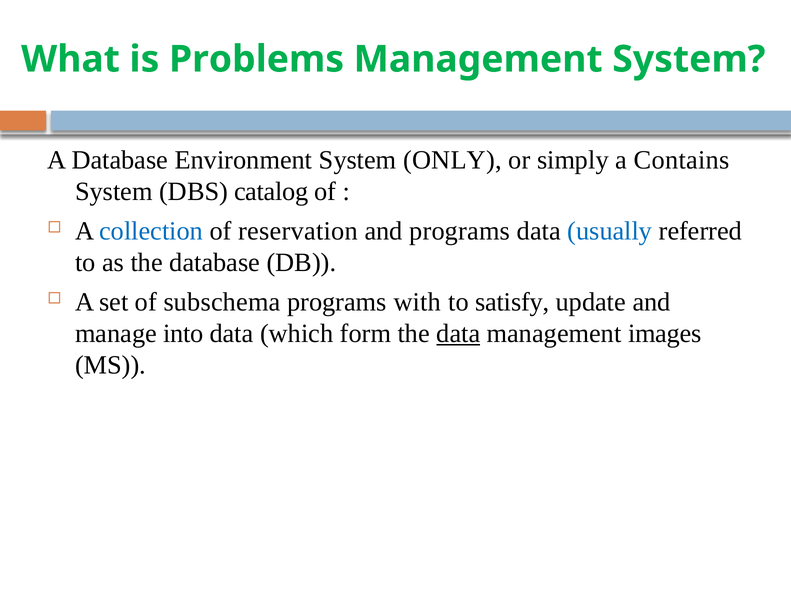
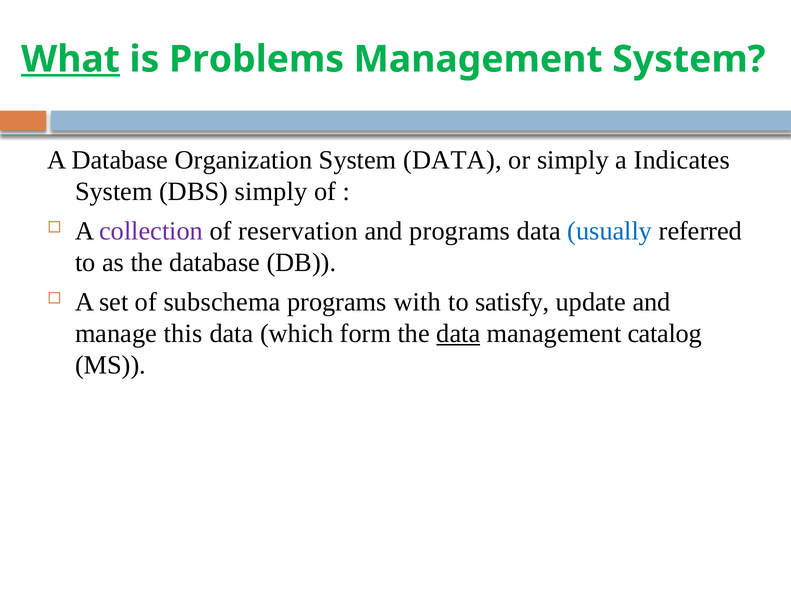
What underline: none -> present
Environment: Environment -> Organization
System ONLY: ONLY -> DATA
Contains: Contains -> Indicates
DBS catalog: catalog -> simply
collection colour: blue -> purple
into: into -> this
images: images -> catalog
